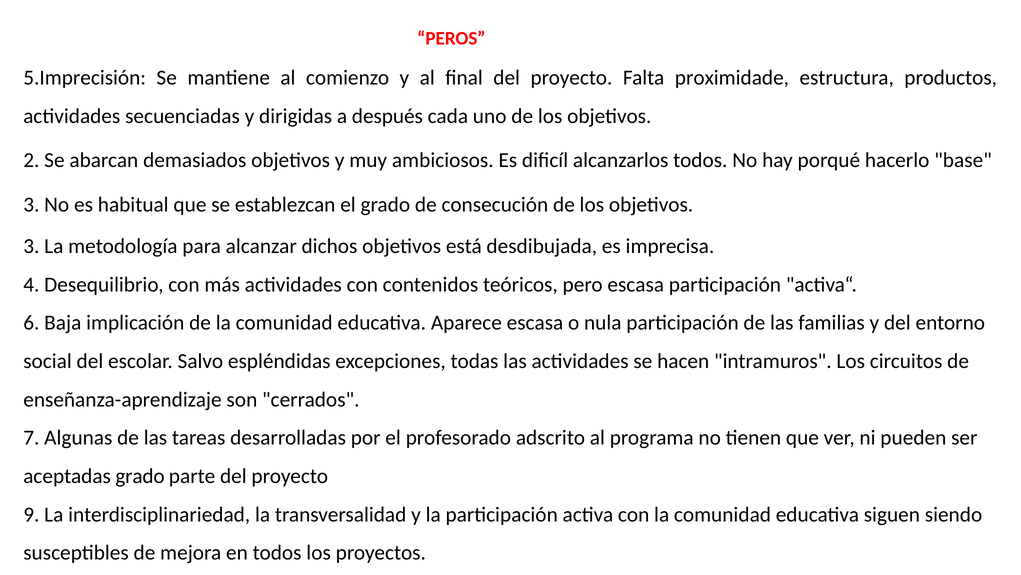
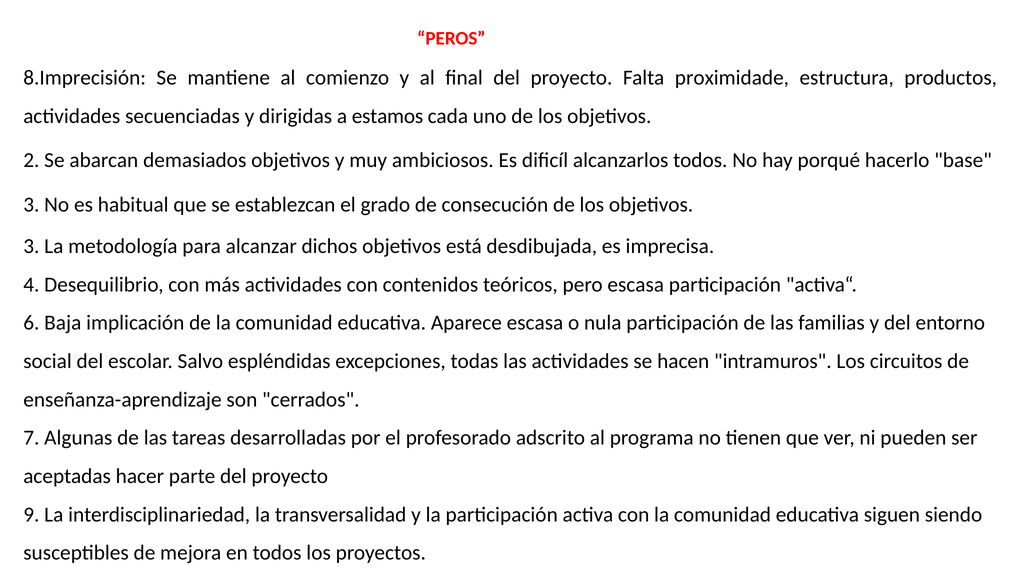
5.Imprecisión: 5.Imprecisión -> 8.Imprecisión
después: después -> estamos
aceptadas grado: grado -> hacer
